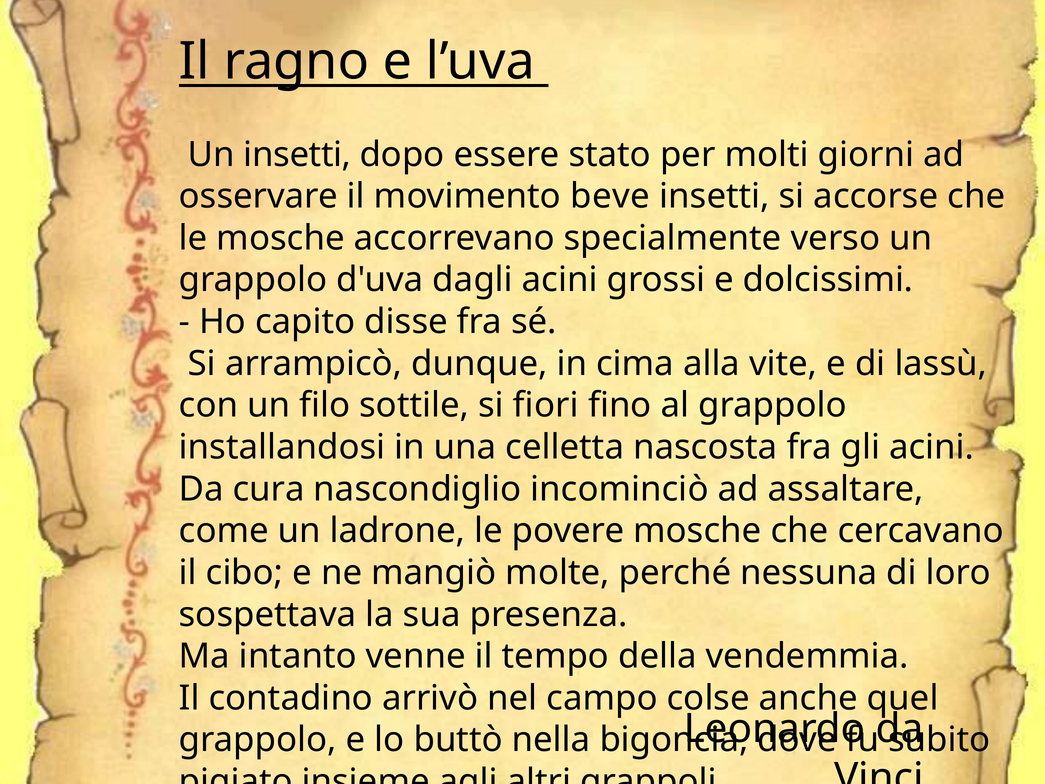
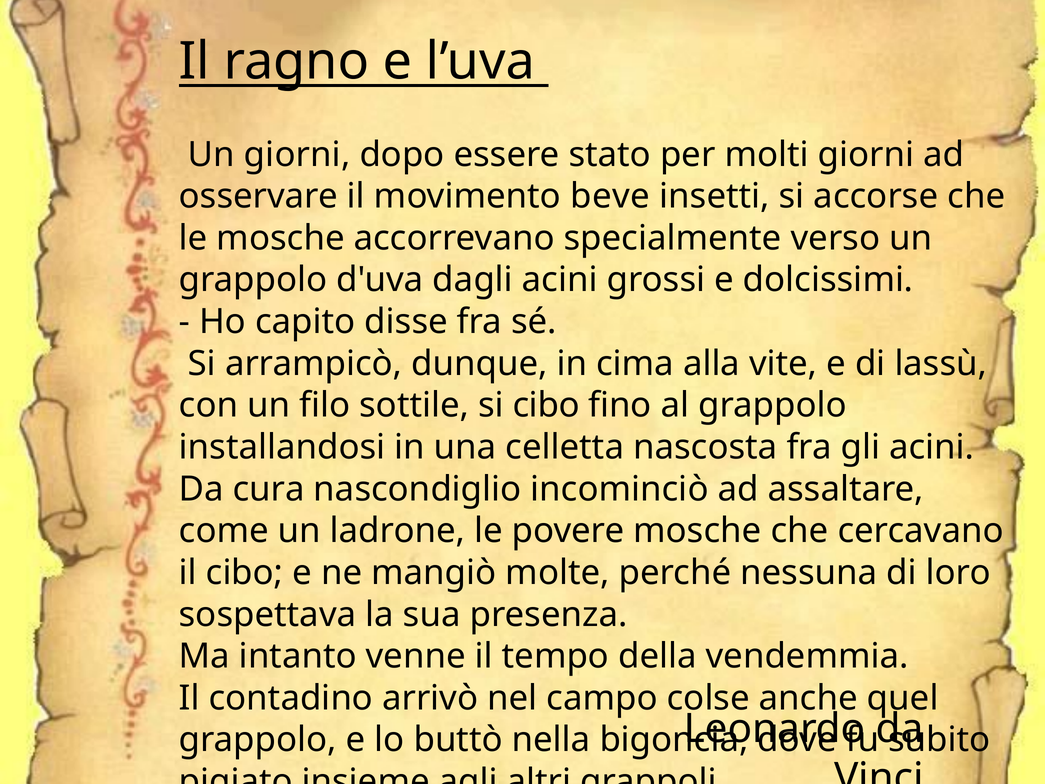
Un insetti: insetti -> giorni
si fiori: fiori -> cibo
